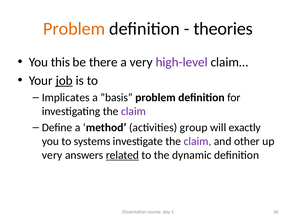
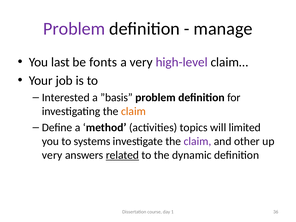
Problem at (74, 29) colour: orange -> purple
theories: theories -> manage
this: this -> last
there: there -> fonts
job underline: present -> none
Implicates: Implicates -> Interested
claim at (133, 111) colour: purple -> orange
group: group -> topics
exactly: exactly -> limited
